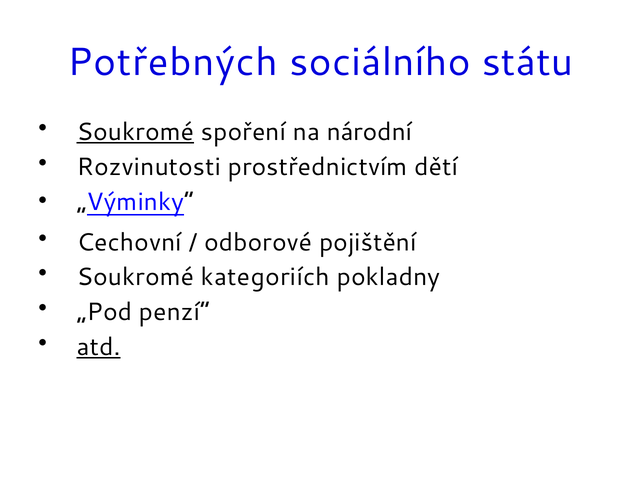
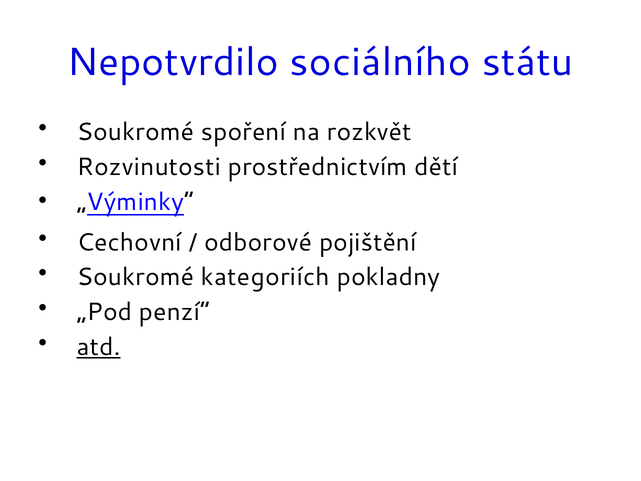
Potřebných: Potřebných -> Nepotvrdilo
Soukromé at (135, 132) underline: present -> none
národní: národní -> rozkvět
